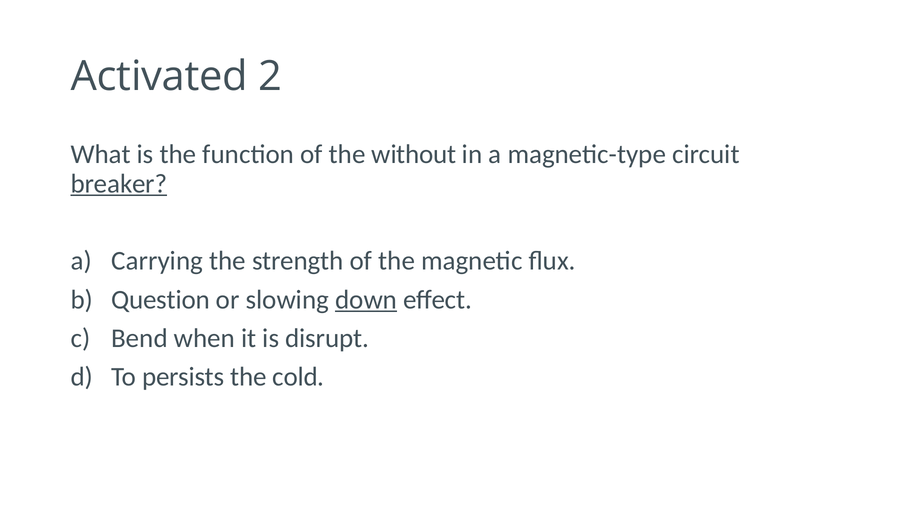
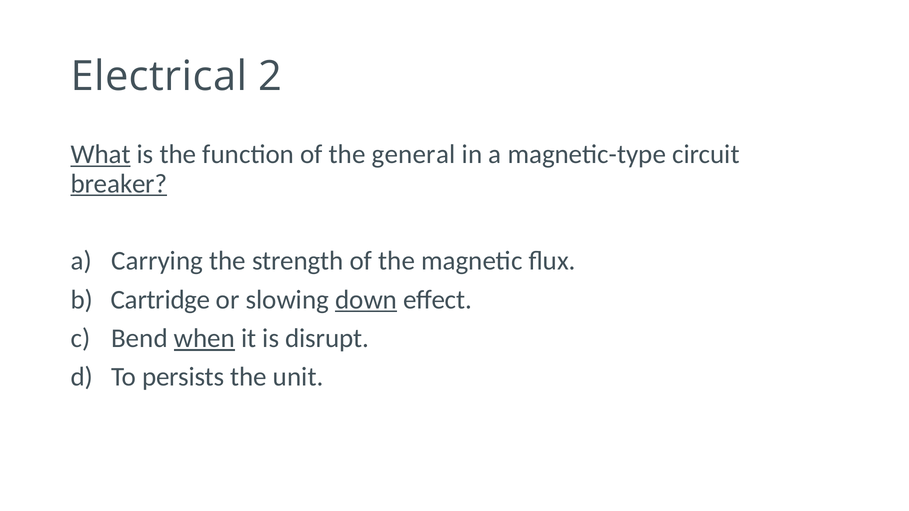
Activated: Activated -> Electrical
What underline: none -> present
without: without -> general
Question: Question -> Cartridge
when underline: none -> present
cold: cold -> unit
